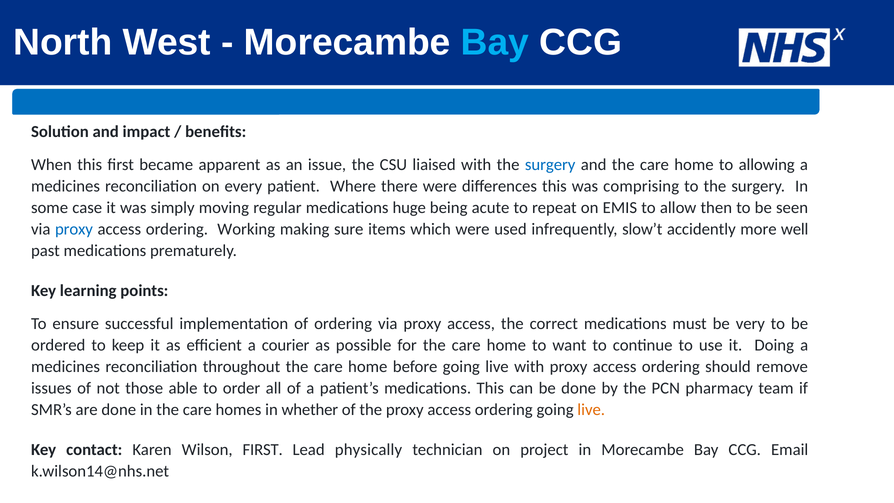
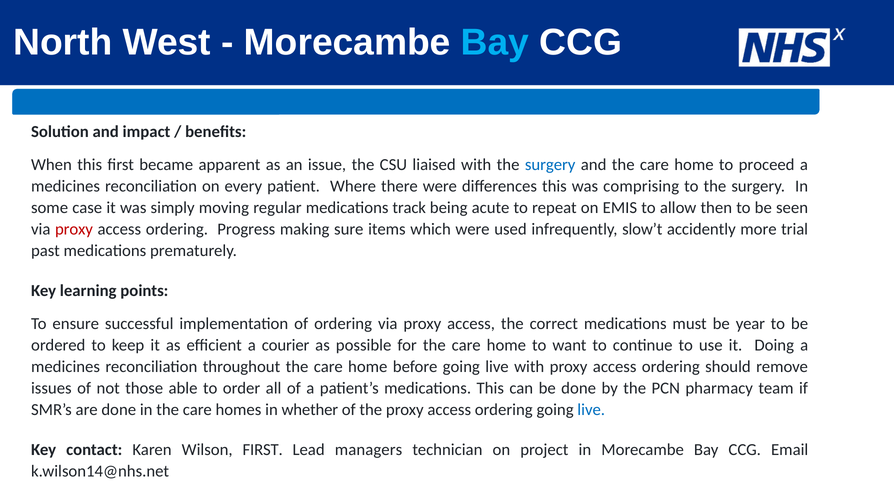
allowing: allowing -> proceed
huge: huge -> track
proxy at (74, 229) colour: blue -> red
Working: Working -> Progress
well: well -> trial
very: very -> year
live at (591, 409) colour: orange -> blue
physically: physically -> managers
